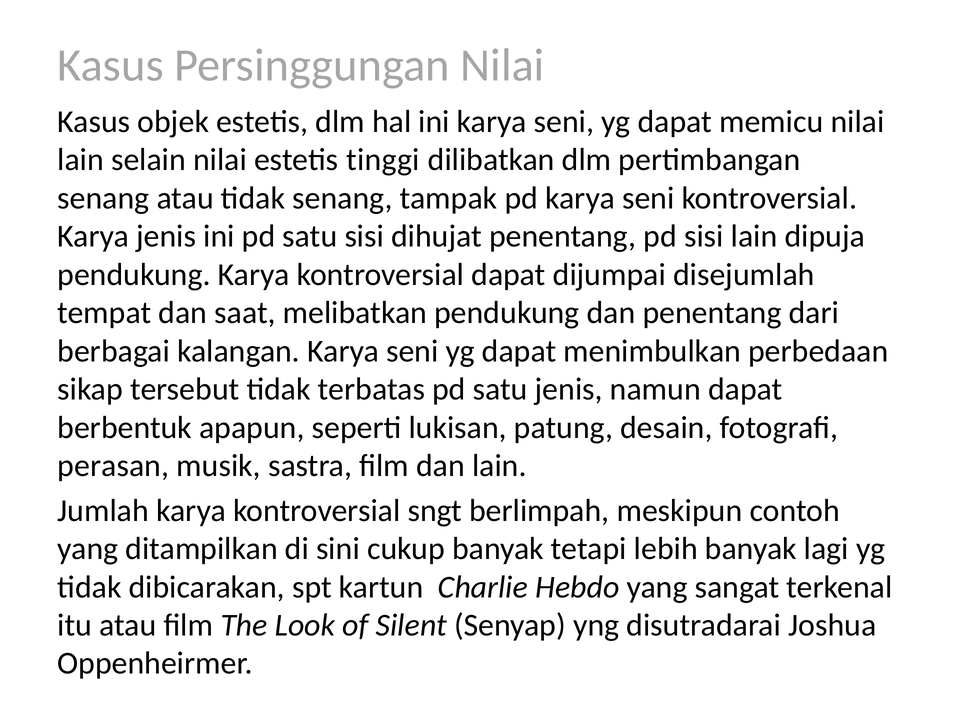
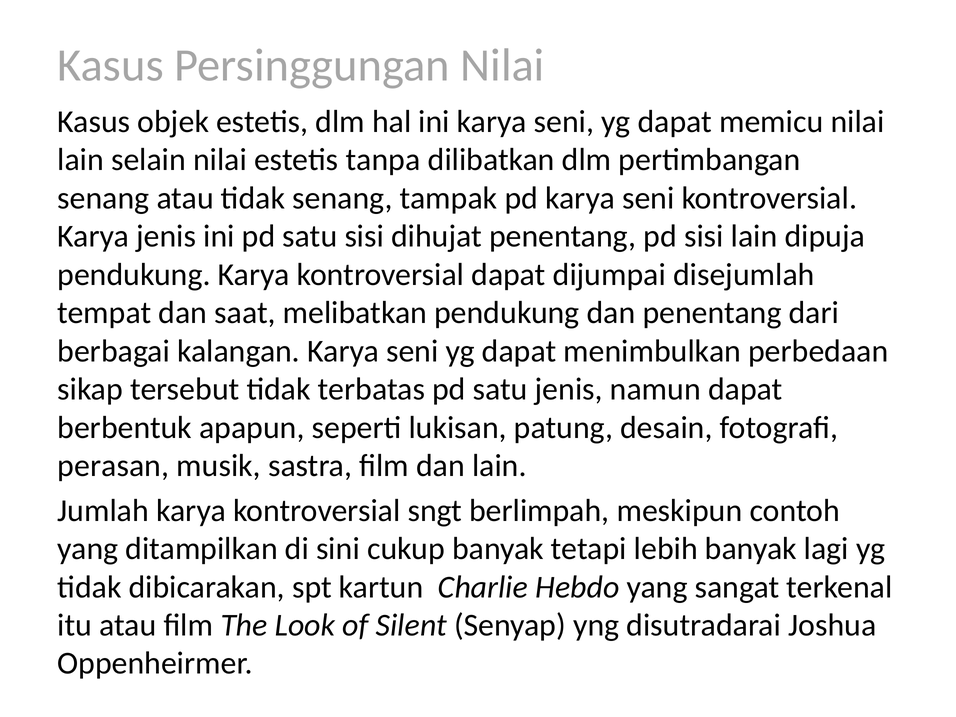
tinggi: tinggi -> tanpa
